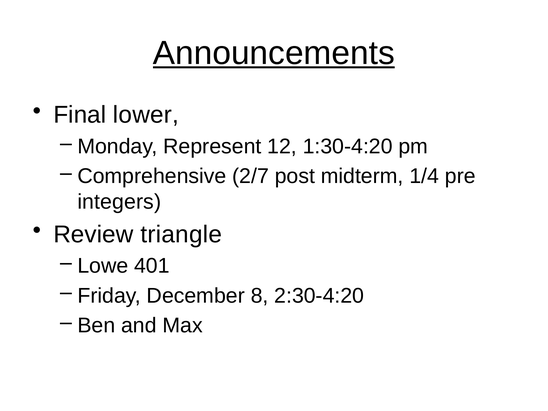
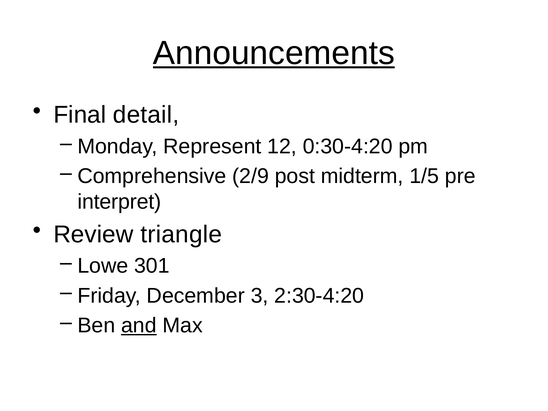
lower: lower -> detail
1:30-4:20: 1:30-4:20 -> 0:30-4:20
2/7: 2/7 -> 2/9
1/4: 1/4 -> 1/5
integers: integers -> interpret
401: 401 -> 301
8: 8 -> 3
and underline: none -> present
